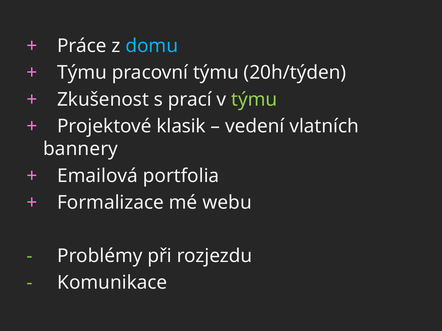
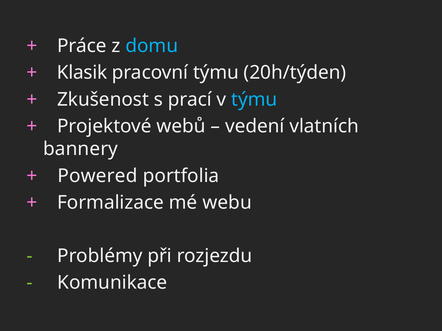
Týmu at (82, 73): Týmu -> Klasik
týmu at (254, 100) colour: light green -> light blue
klasik: klasik -> webů
Emailová: Emailová -> Powered
